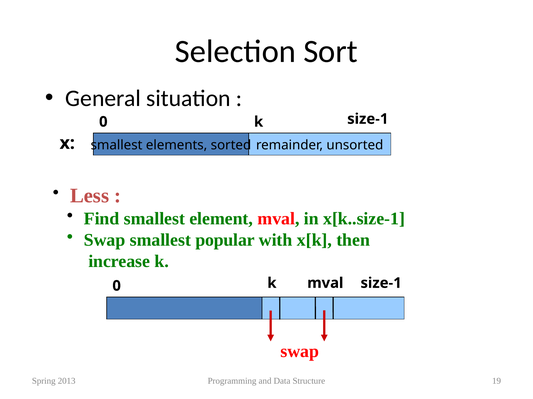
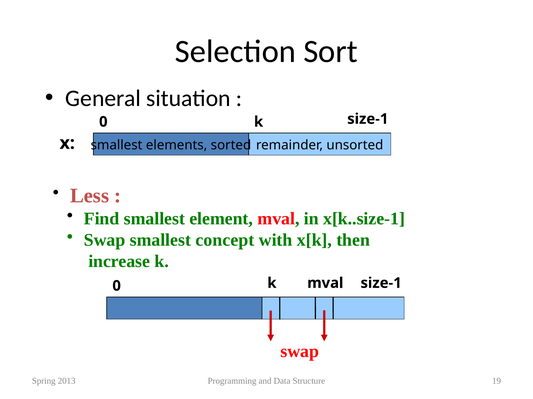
popular: popular -> concept
